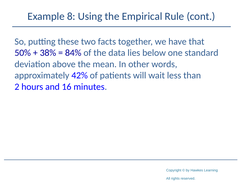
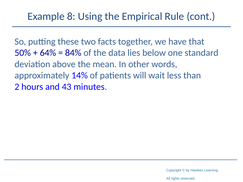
38%: 38% -> 64%
42%: 42% -> 14%
16: 16 -> 43
